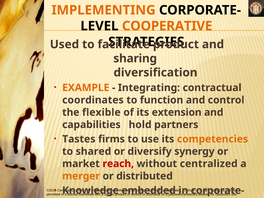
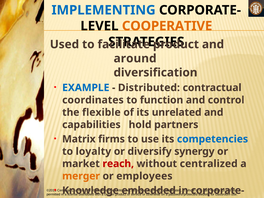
IMPLEMENTING colour: orange -> blue
sharing: sharing -> around
EXAMPLE colour: orange -> blue
Integrating at (149, 88): Integrating -> Distributed
extension: extension -> unrelated
Tastes: Tastes -> Matrix
competencies colour: orange -> blue
shared: shared -> loyalty
or distributed: distributed -> employees
